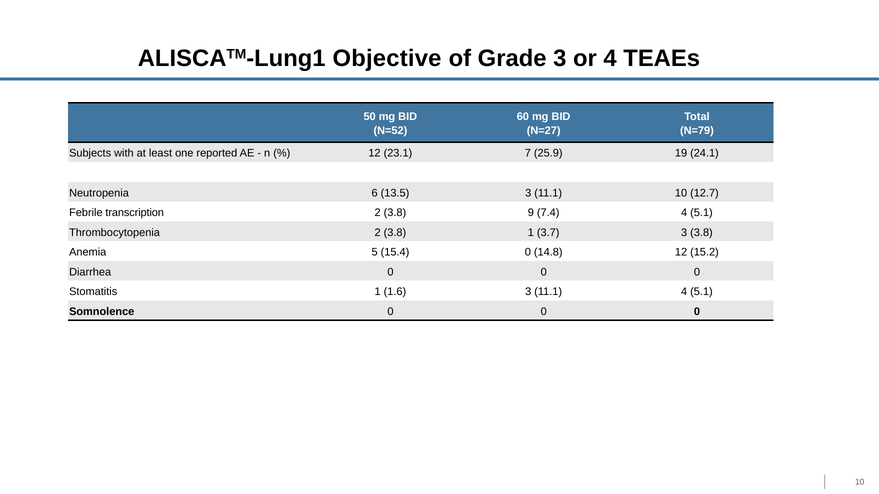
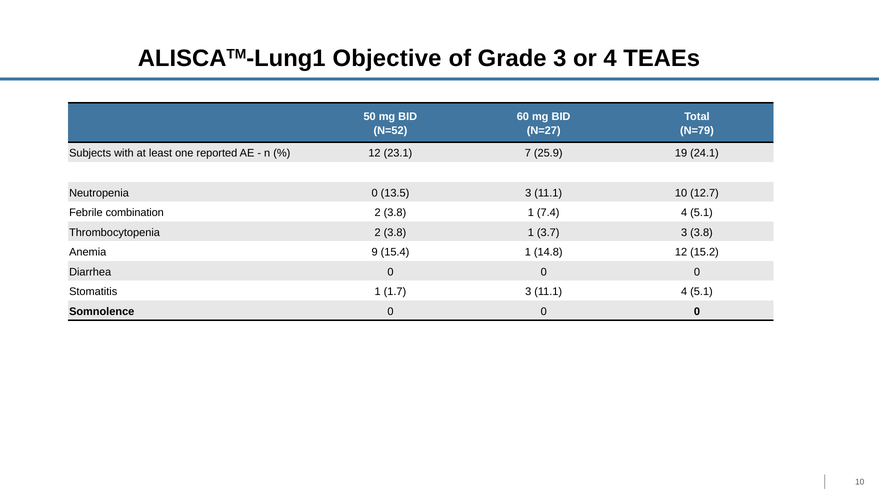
Neutropenia 6: 6 -> 0
transcription: transcription -> combination
9 at (531, 213): 9 -> 1
5: 5 -> 9
15.4 0: 0 -> 1
1.6: 1.6 -> 1.7
